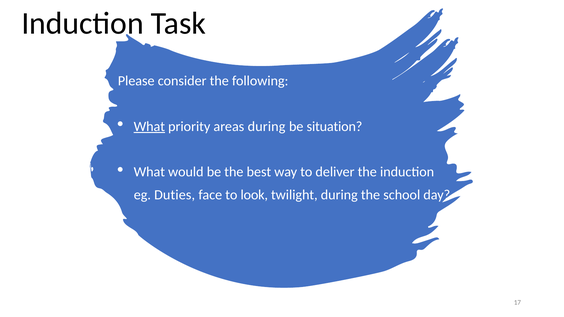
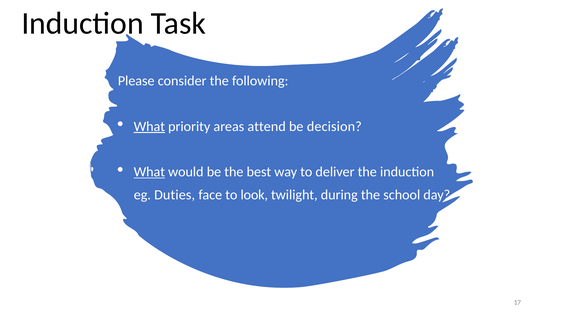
areas during: during -> attend
situation: situation -> decision
What at (149, 172) underline: none -> present
